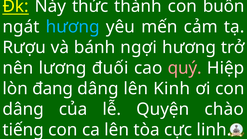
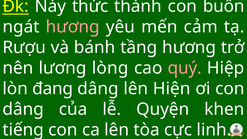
hương at (73, 27) colour: light blue -> pink
ngợi: ngợi -> tầng
đuối: đuối -> lòng
Kinh: Kinh -> Hiện
chào: chào -> khen
